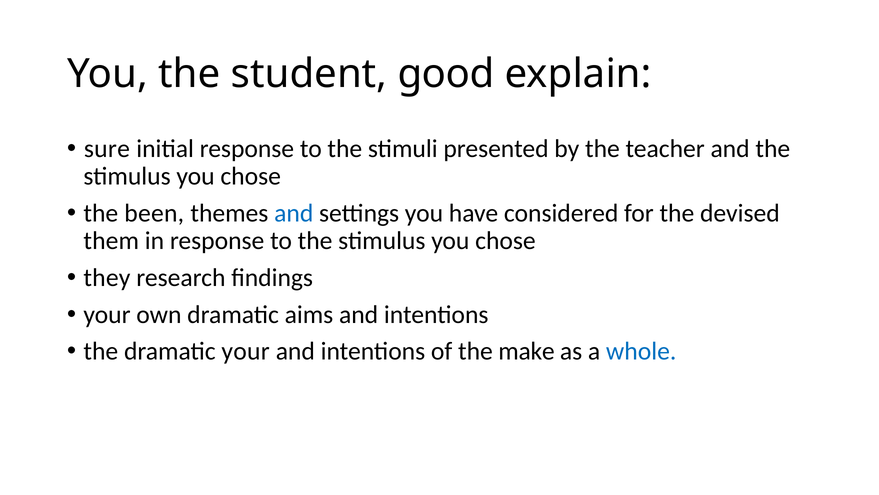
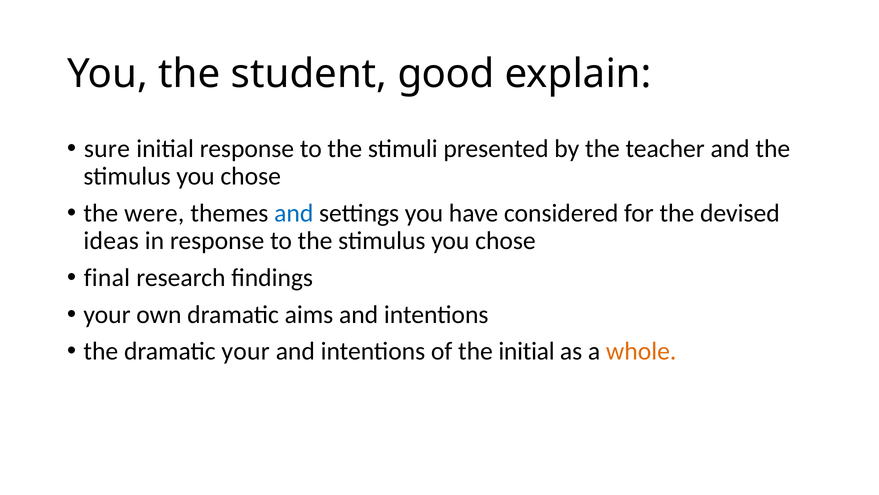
been: been -> were
them: them -> ideas
they: they -> final
the make: make -> initial
whole colour: blue -> orange
